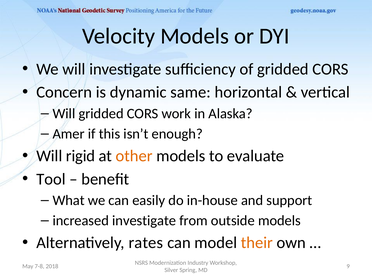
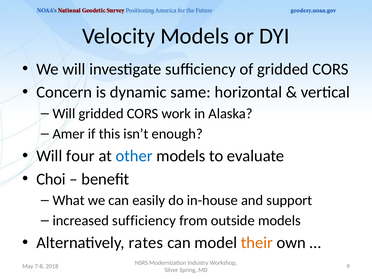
rigid: rigid -> four
other colour: orange -> blue
Tool: Tool -> Choi
increased investigate: investigate -> sufficiency
